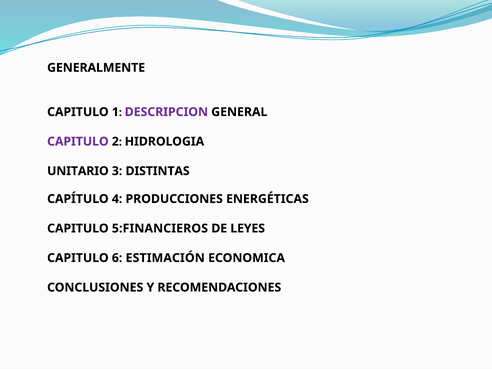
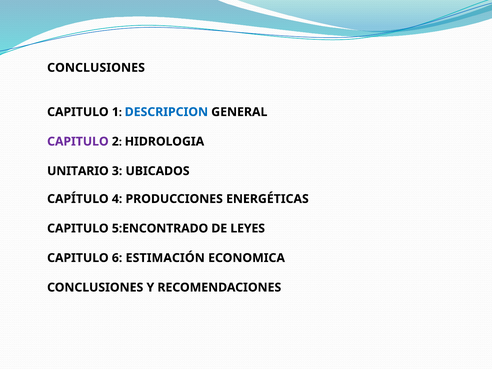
GENERALMENTE at (96, 68): GENERALMENTE -> CONCLUSIONES
DESCRIPCION colour: purple -> blue
DISTINTAS: DISTINTAS -> UBICADOS
5:FINANCIEROS: 5:FINANCIEROS -> 5:ENCONTRADO
